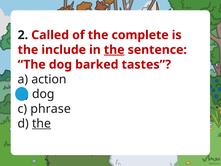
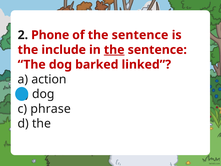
Called: Called -> Phone
of the complete: complete -> sentence
tastes: tastes -> linked
the at (41, 123) underline: present -> none
